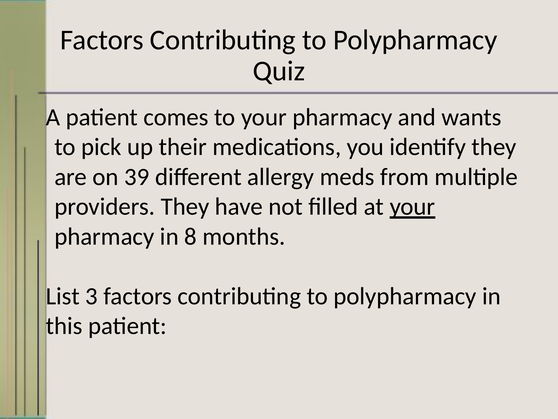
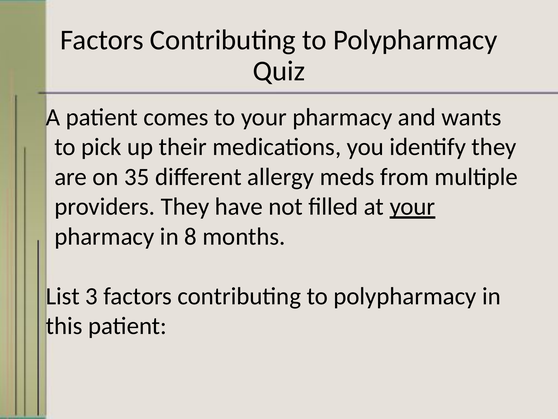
39: 39 -> 35
